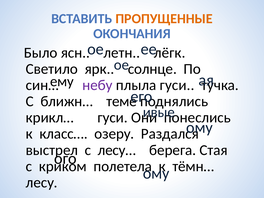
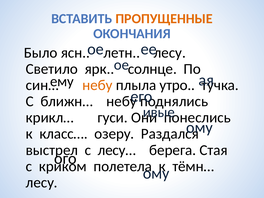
летн лёгк: лёгк -> лесу
небу at (97, 85) colour: purple -> orange
плыла гуси: гуси -> утро
ближн… теме: теме -> небу
